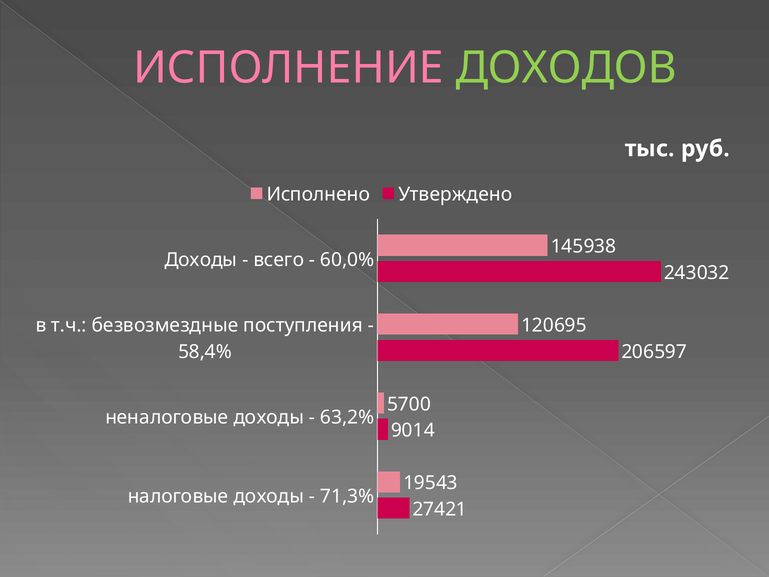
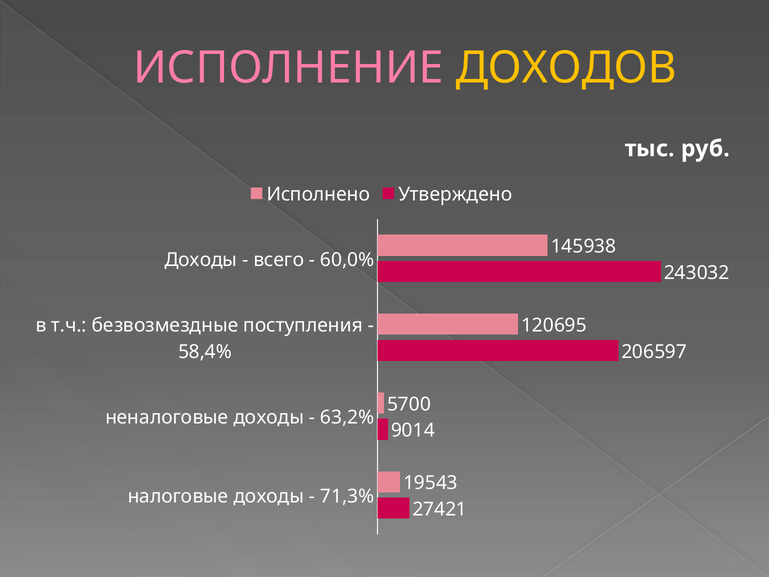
ДОХОДОВ colour: light green -> yellow
